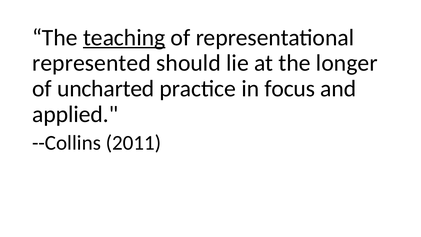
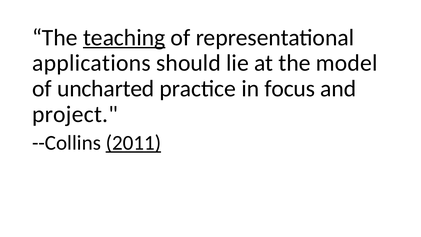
represented: represented -> applications
longer: longer -> model
applied: applied -> project
2011 underline: none -> present
